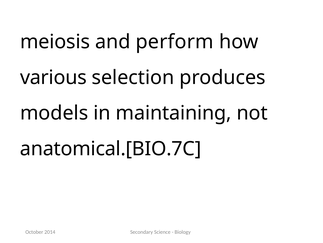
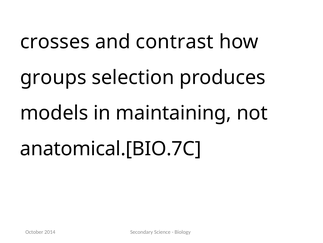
meiosis: meiosis -> crosses
perform: perform -> contrast
various: various -> groups
